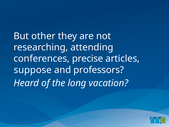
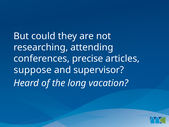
other: other -> could
professors: professors -> supervisor
